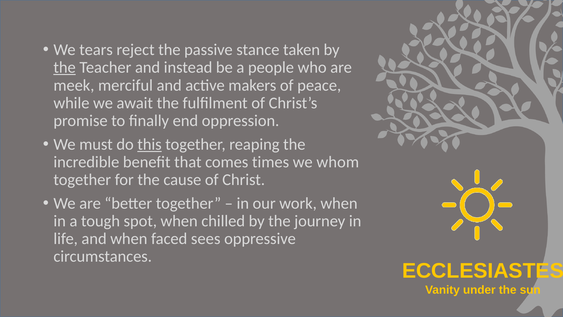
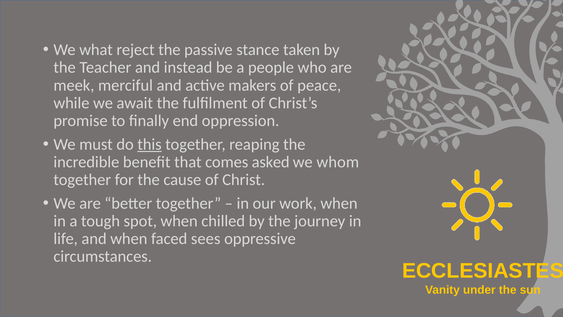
tears: tears -> what
the at (65, 67) underline: present -> none
times: times -> asked
